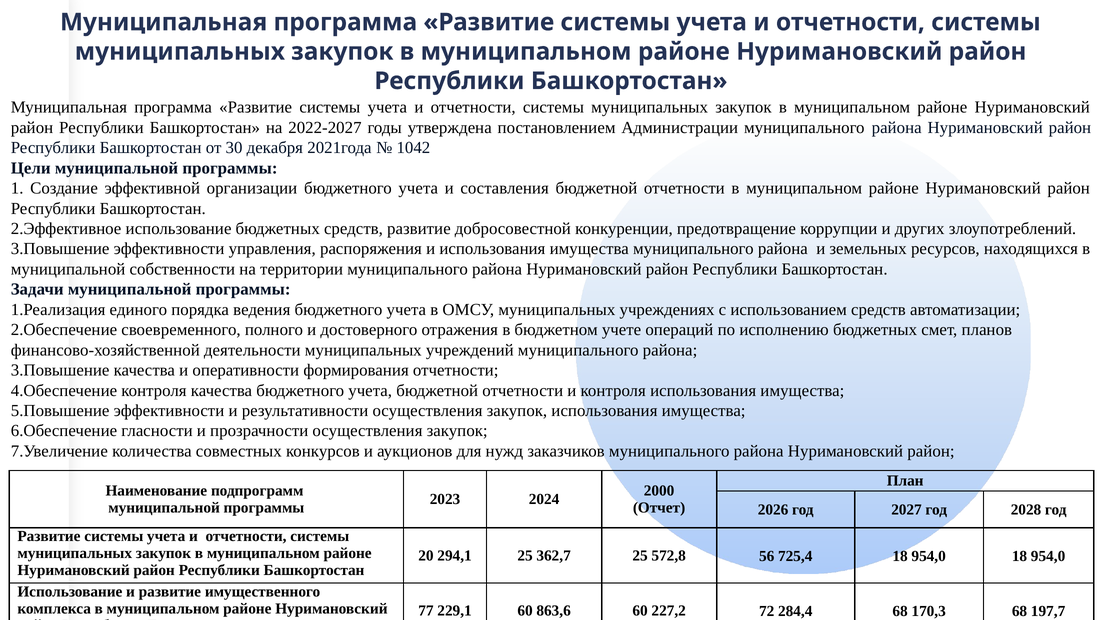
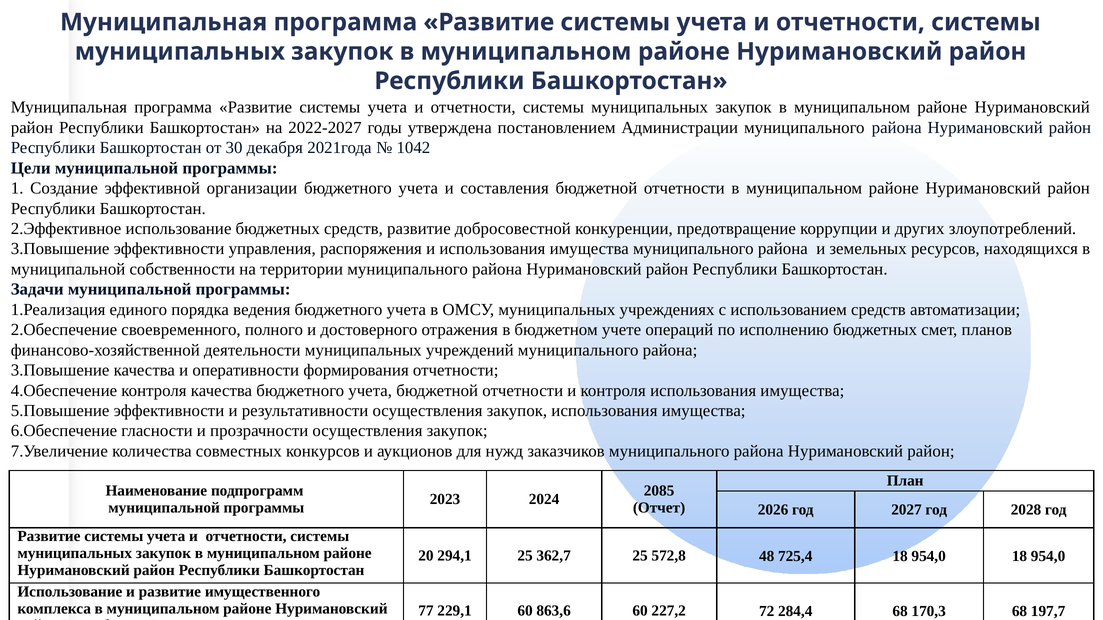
2000: 2000 -> 2085
56: 56 -> 48
